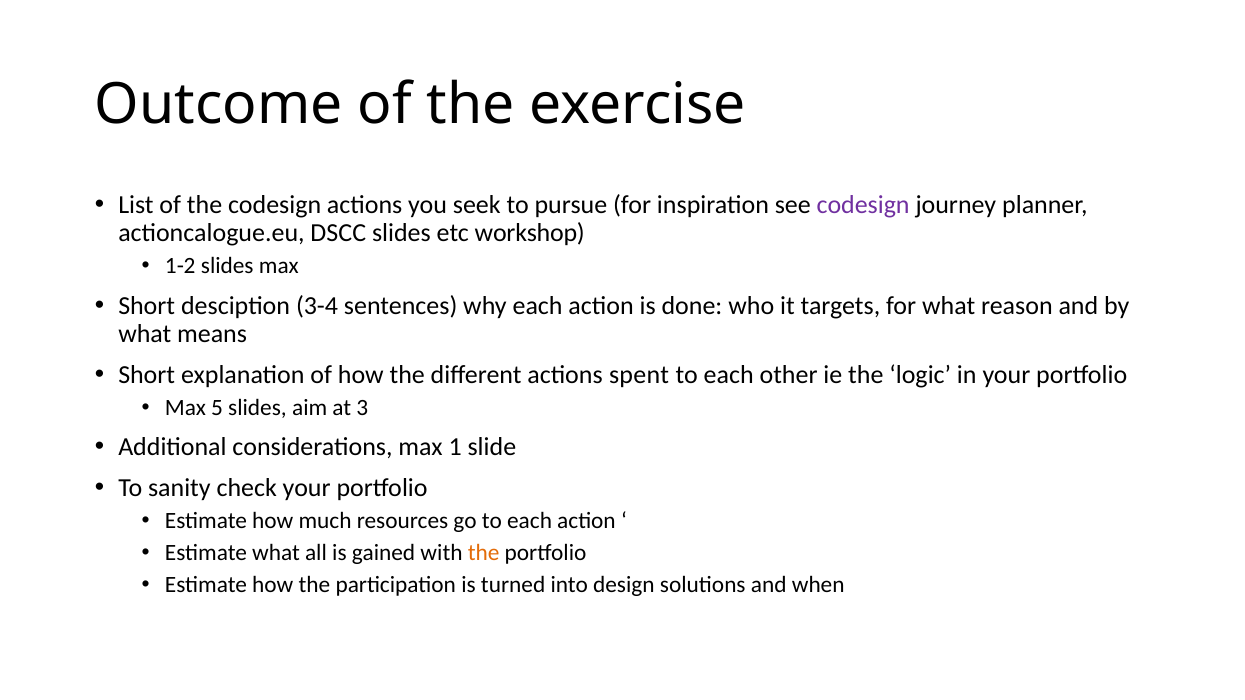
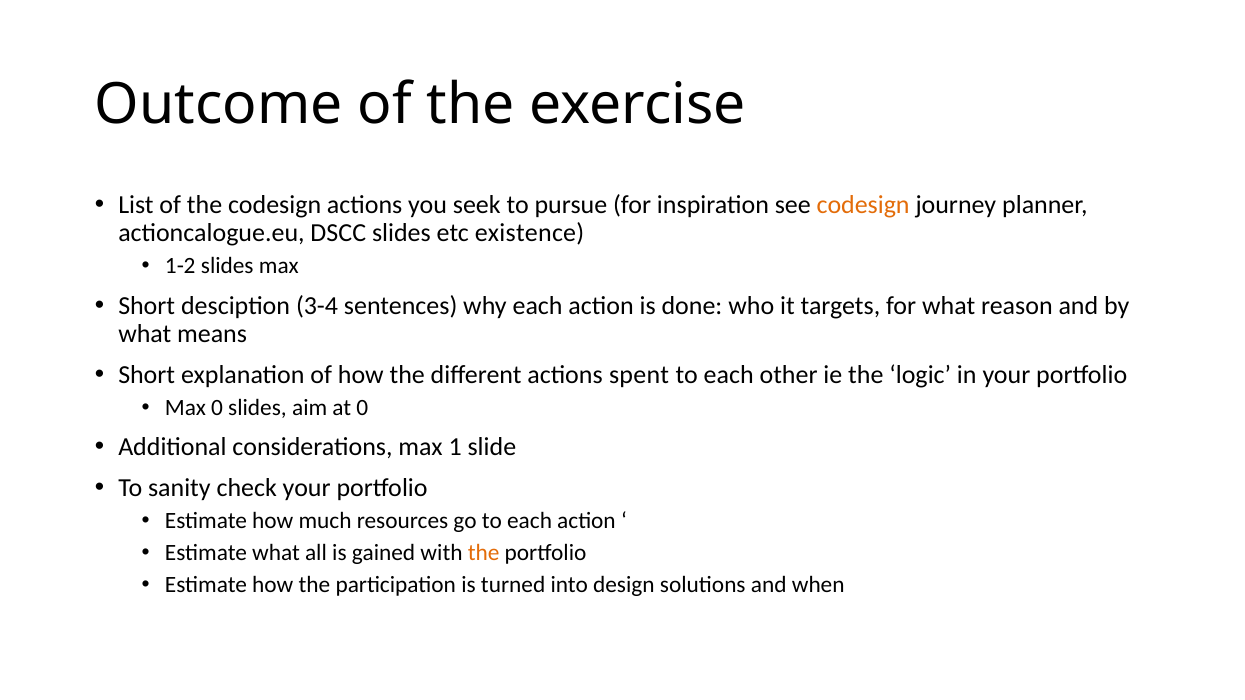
codesign at (863, 205) colour: purple -> orange
workshop: workshop -> existence
Max 5: 5 -> 0
at 3: 3 -> 0
